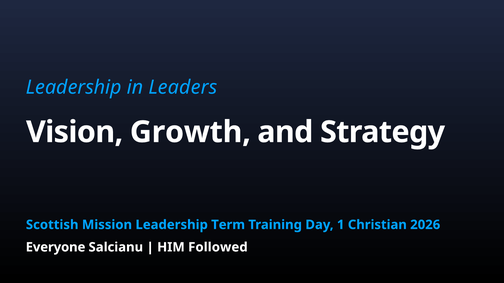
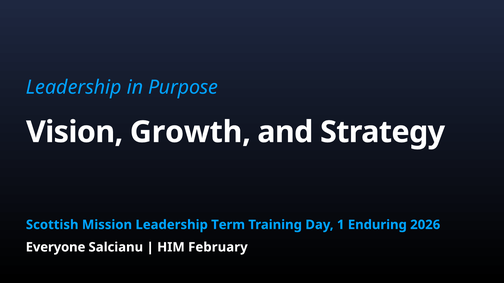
Leaders: Leaders -> Purpose
Christian: Christian -> Enduring
Followed: Followed -> February
